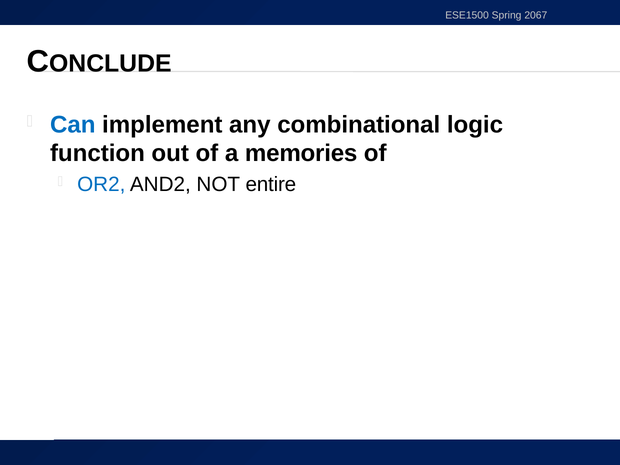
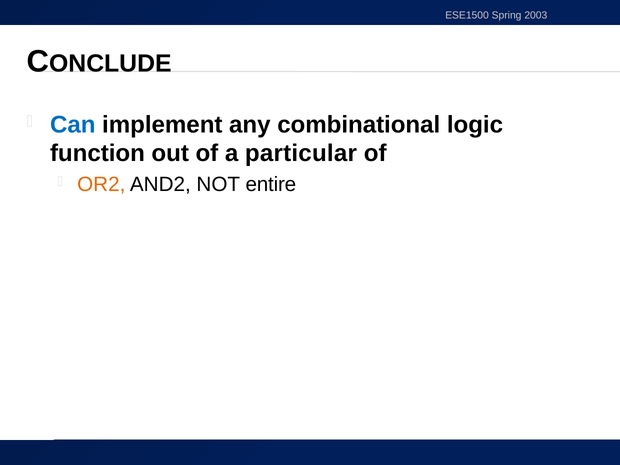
2067: 2067 -> 2003
memories: memories -> particular
OR2 colour: blue -> orange
